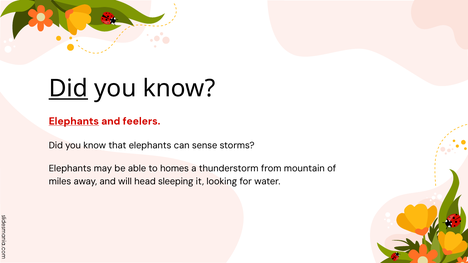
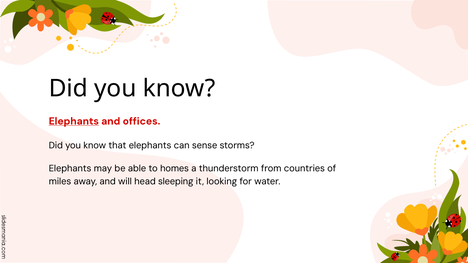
Did at (68, 89) underline: present -> none
feelers: feelers -> offices
mountain: mountain -> countries
